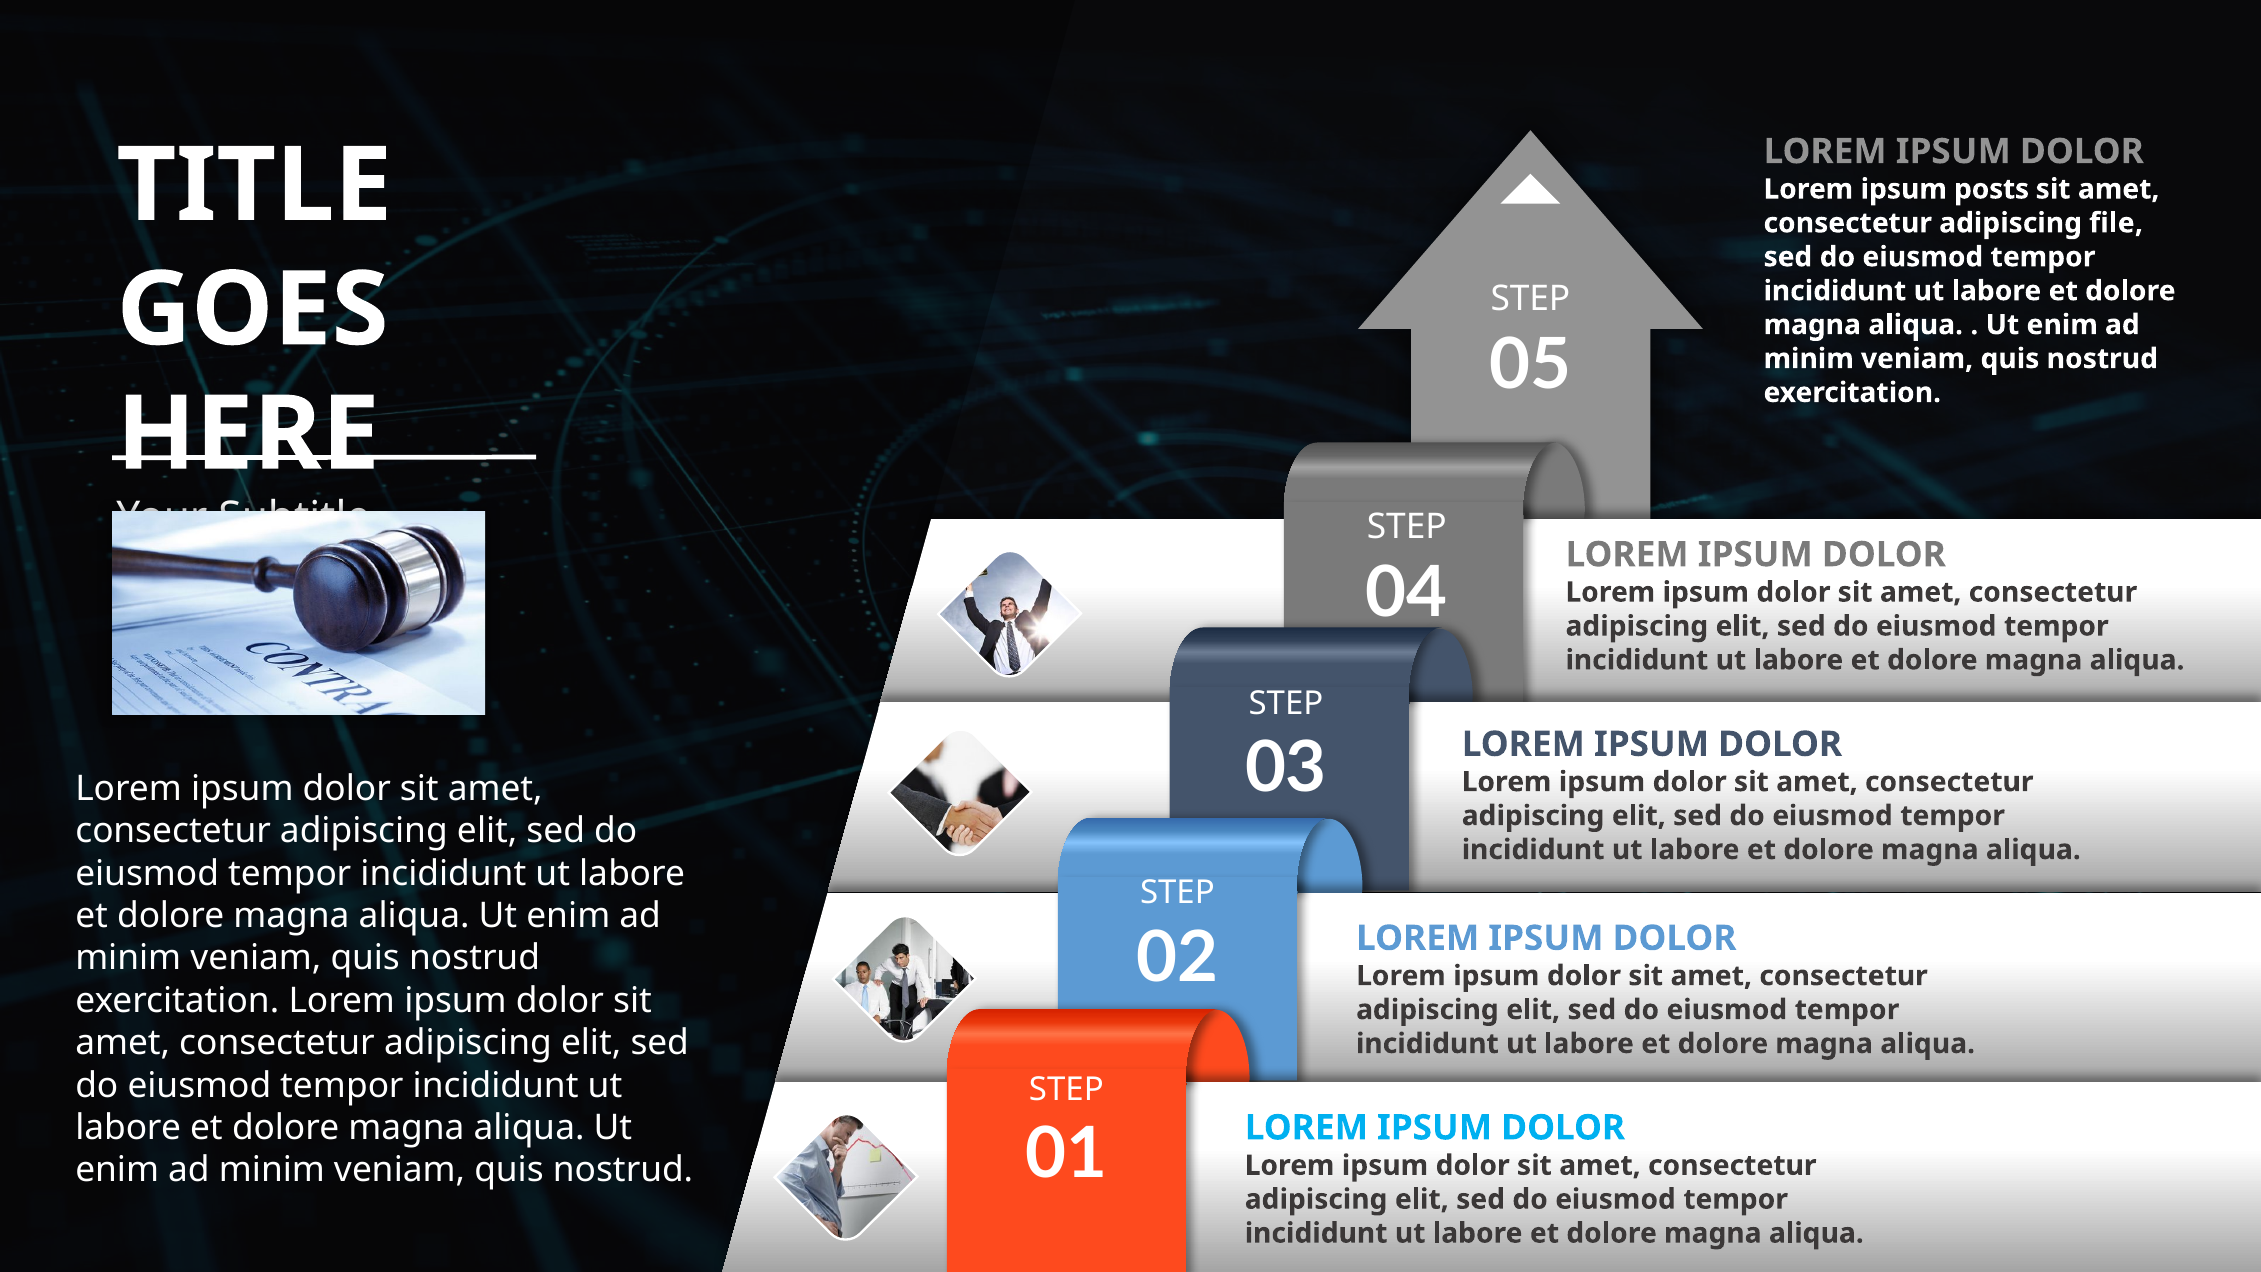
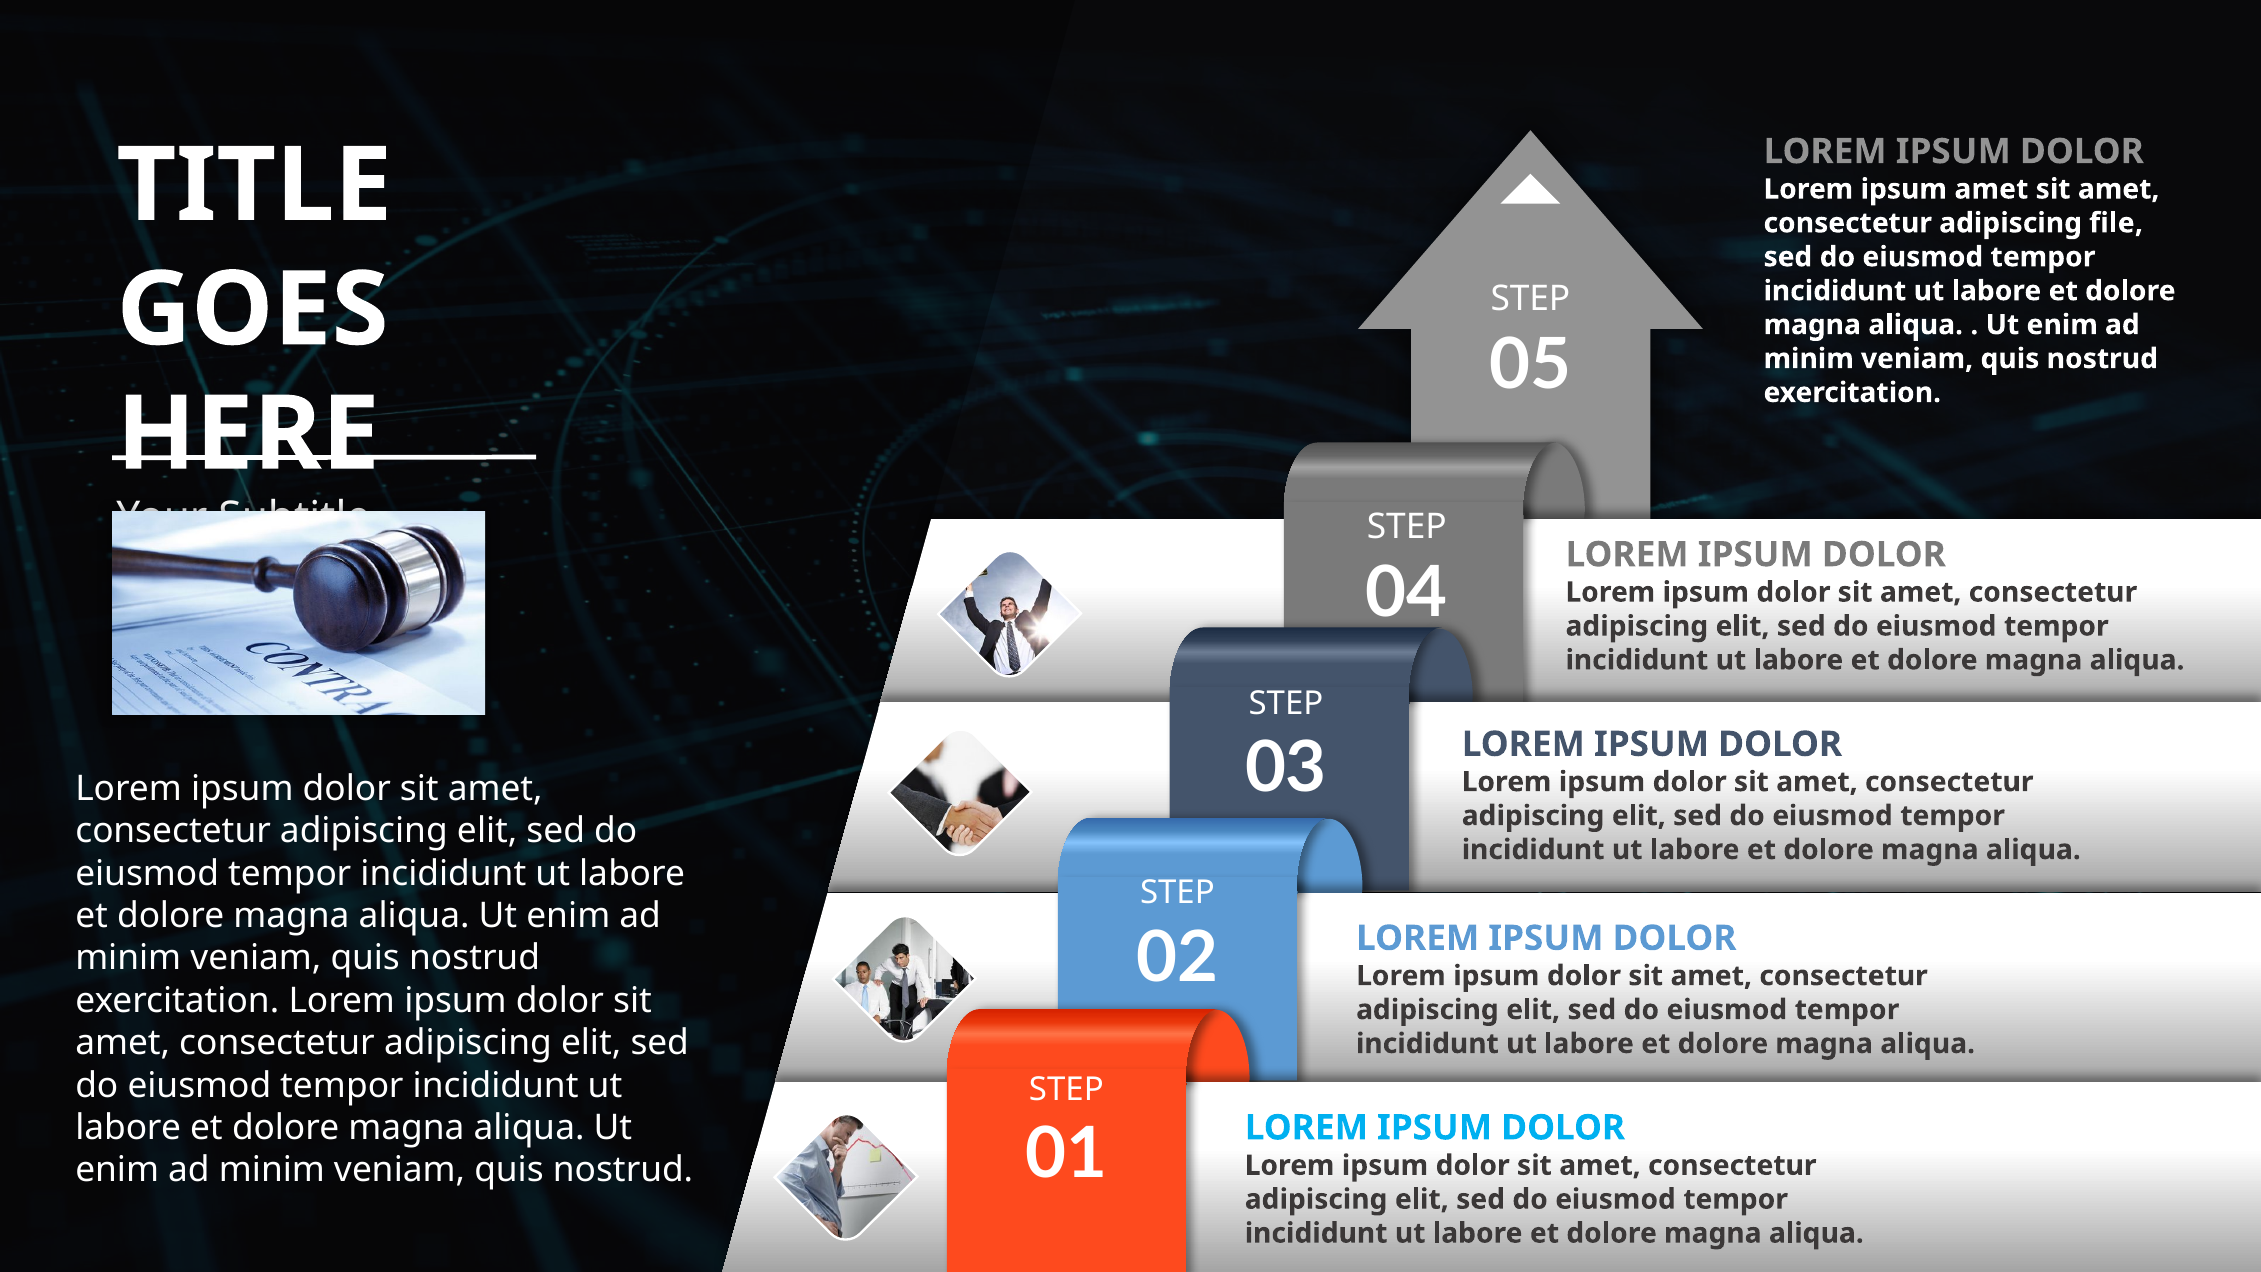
ipsum posts: posts -> amet
